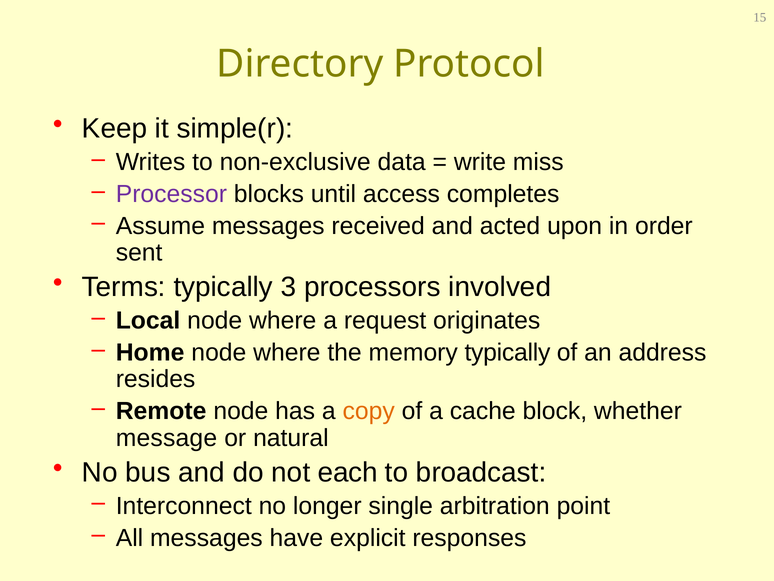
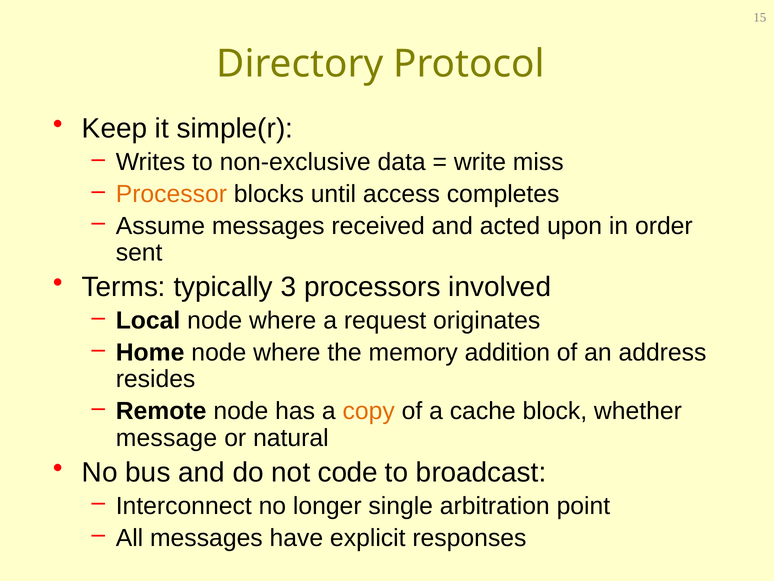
Processor colour: purple -> orange
memory typically: typically -> addition
each: each -> code
